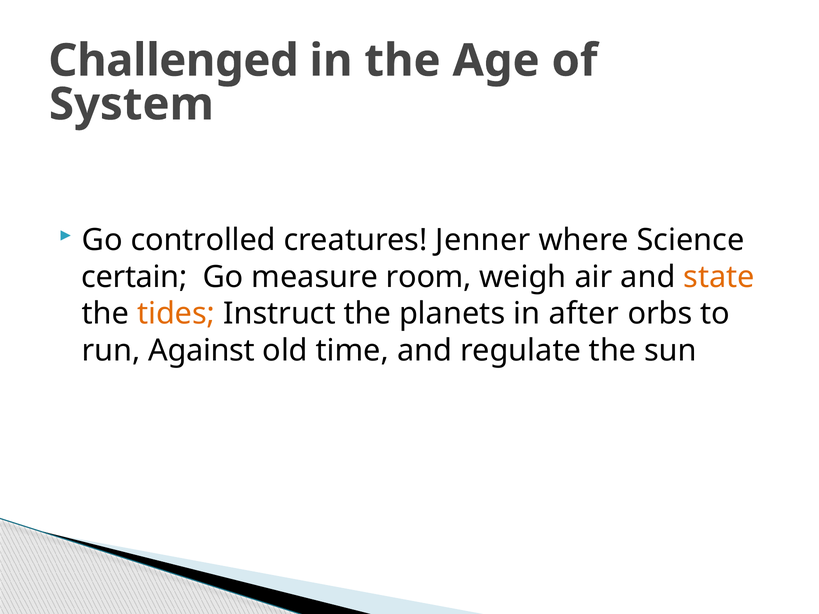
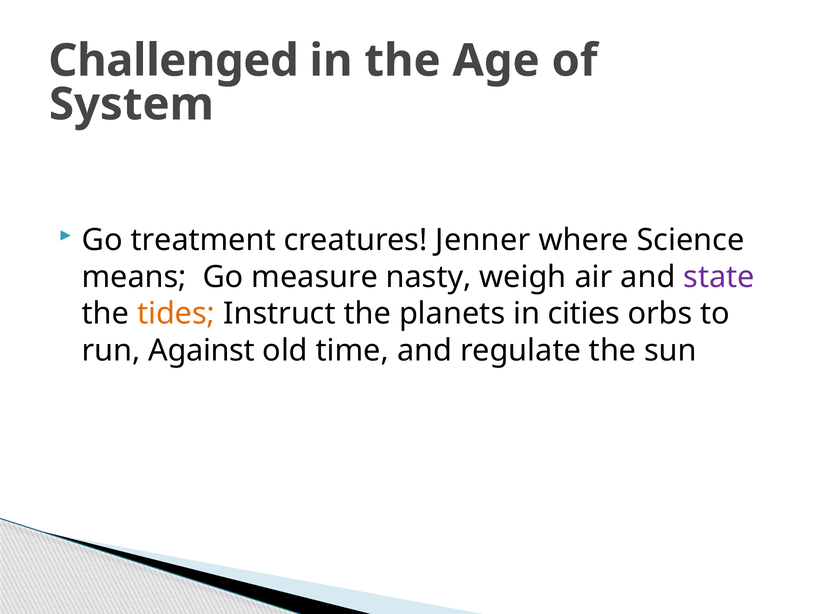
controlled: controlled -> treatment
certain: certain -> means
room: room -> nasty
state colour: orange -> purple
after: after -> cities
